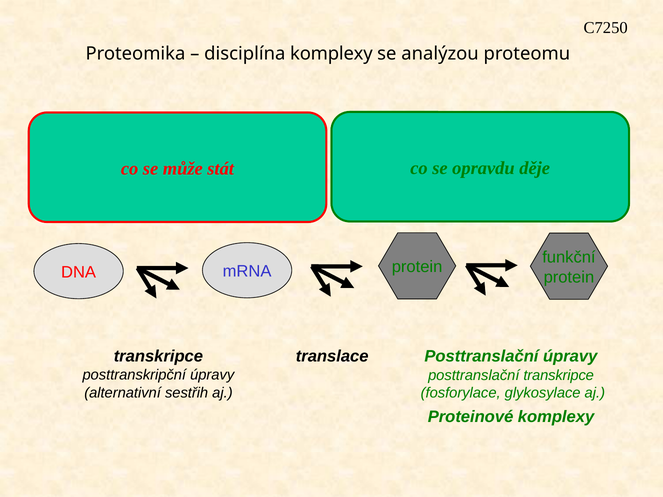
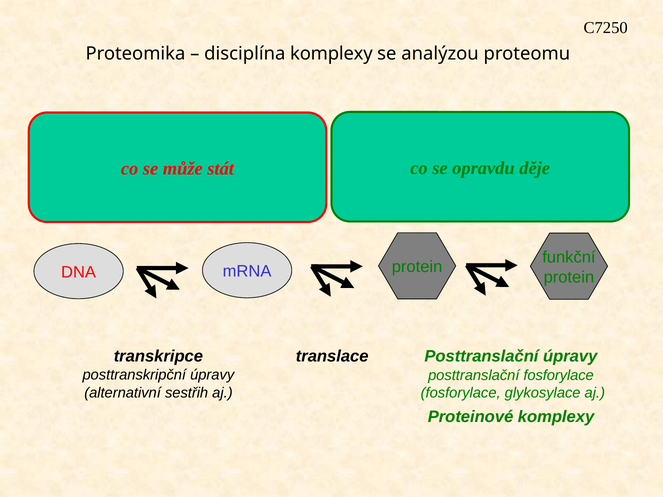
posttranslační transkripce: transkripce -> fosforylace
